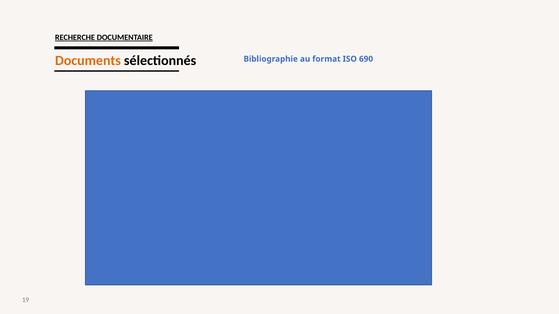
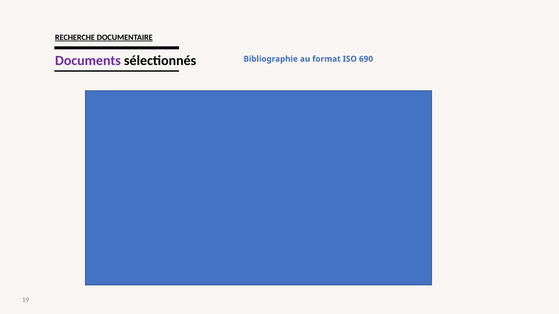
Documents colour: orange -> purple
